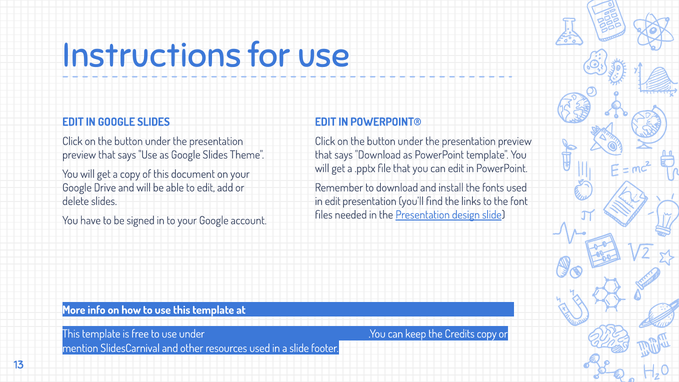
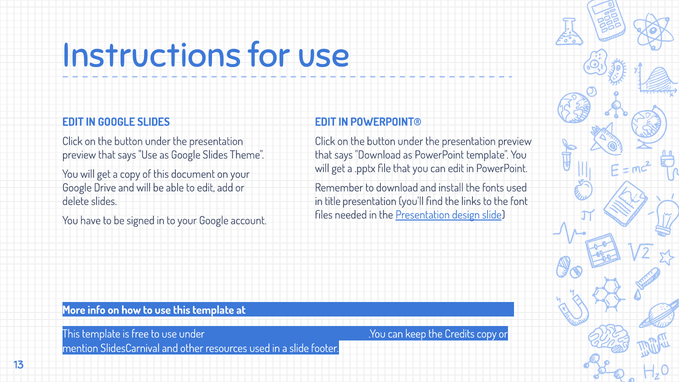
in edit: edit -> title
